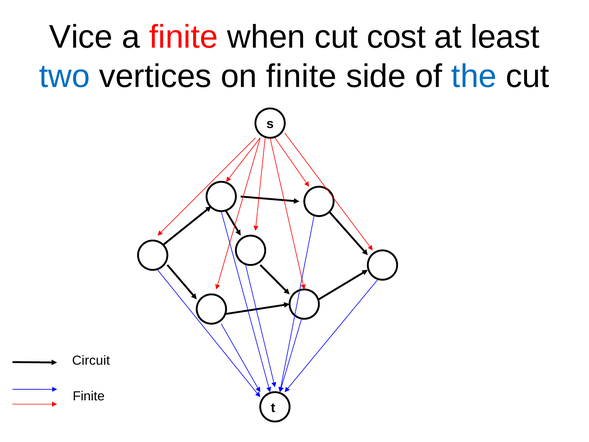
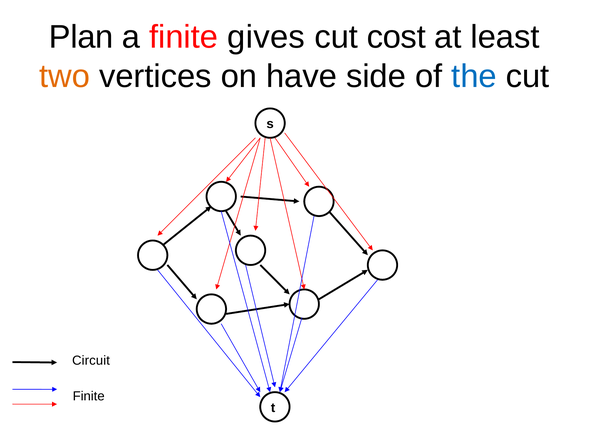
Vice: Vice -> Plan
when: when -> gives
two colour: blue -> orange
on finite: finite -> have
